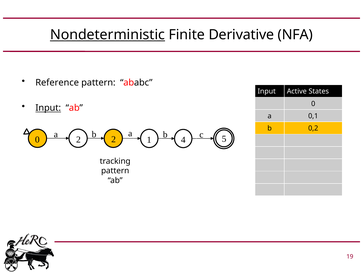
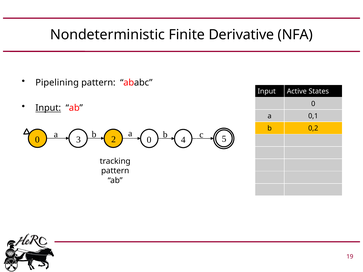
Nondeterministic underline: present -> none
Reference: Reference -> Pipelining
0 2: 2 -> 3
2 1: 1 -> 0
